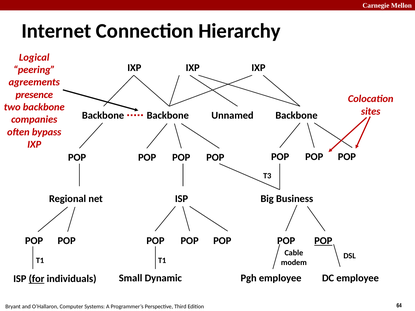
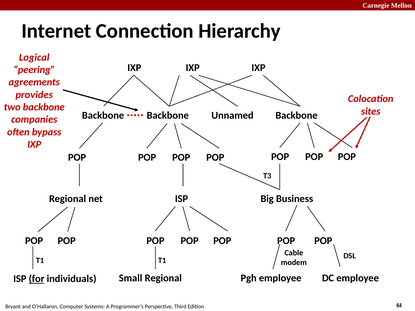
presence: presence -> provides
POP at (323, 241) underline: present -> none
Small Dynamic: Dynamic -> Regional
